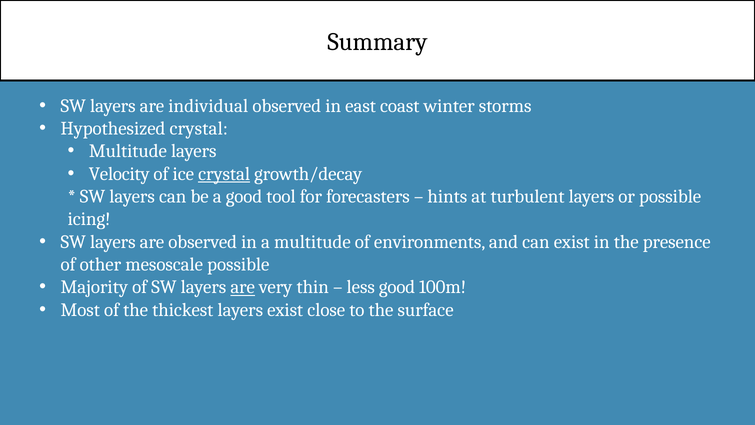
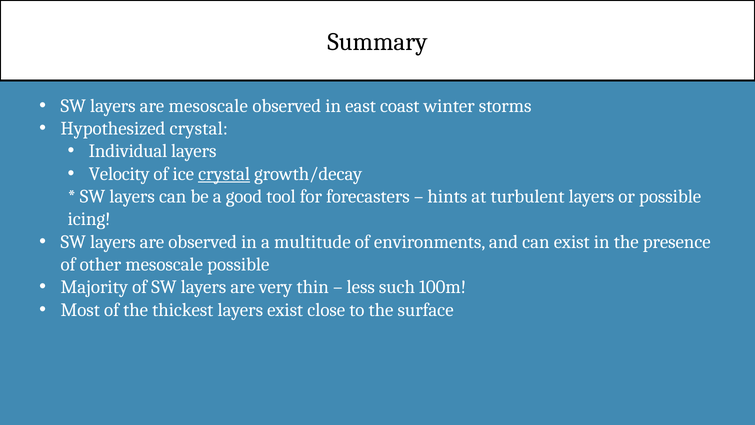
are individual: individual -> mesoscale
Multitude at (128, 151): Multitude -> Individual
are at (243, 287) underline: present -> none
less good: good -> such
